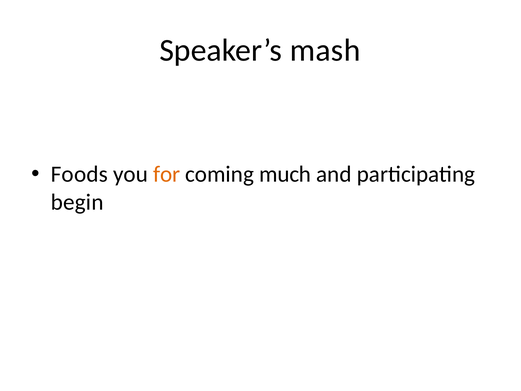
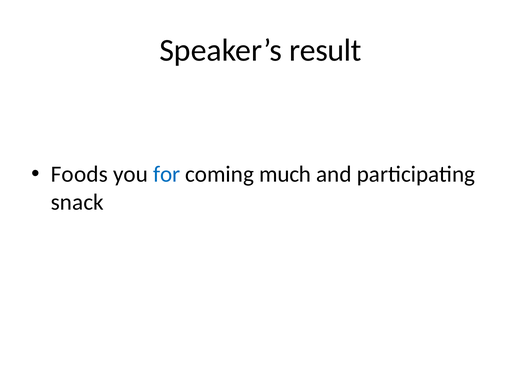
mash: mash -> result
for colour: orange -> blue
begin: begin -> snack
